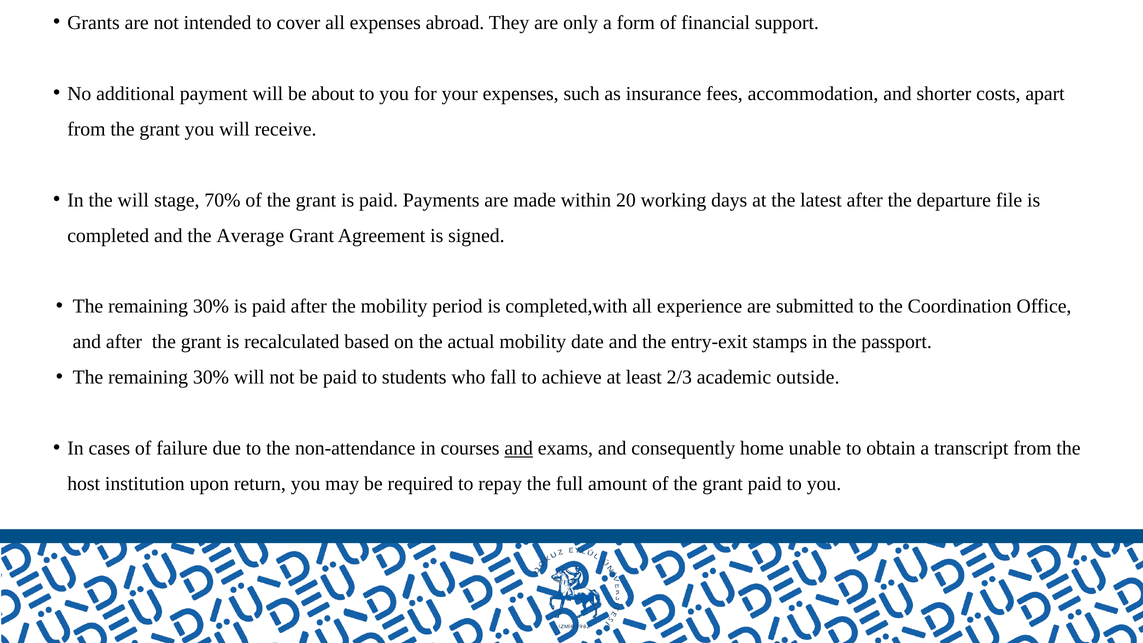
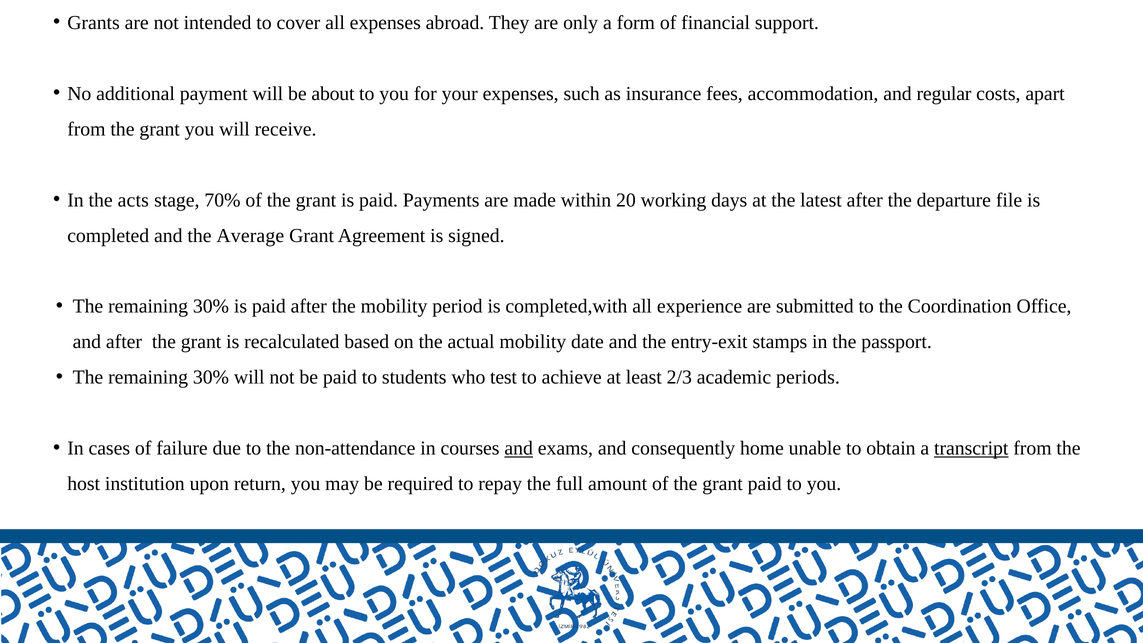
shorter: shorter -> regular
the will: will -> acts
fall: fall -> test
outside: outside -> periods
transcript underline: none -> present
